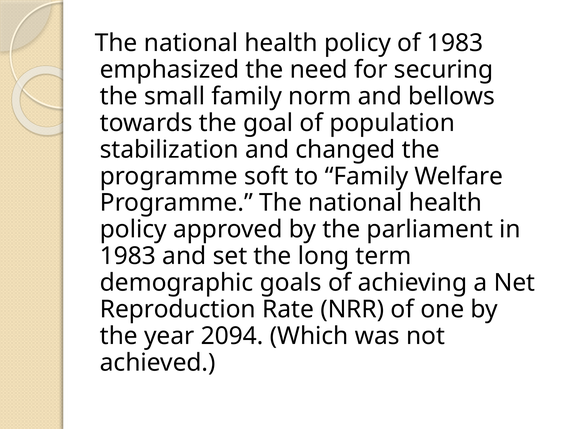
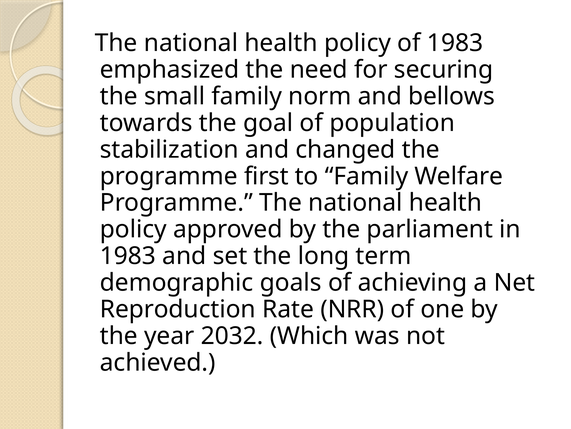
soft: soft -> first
2094: 2094 -> 2032
